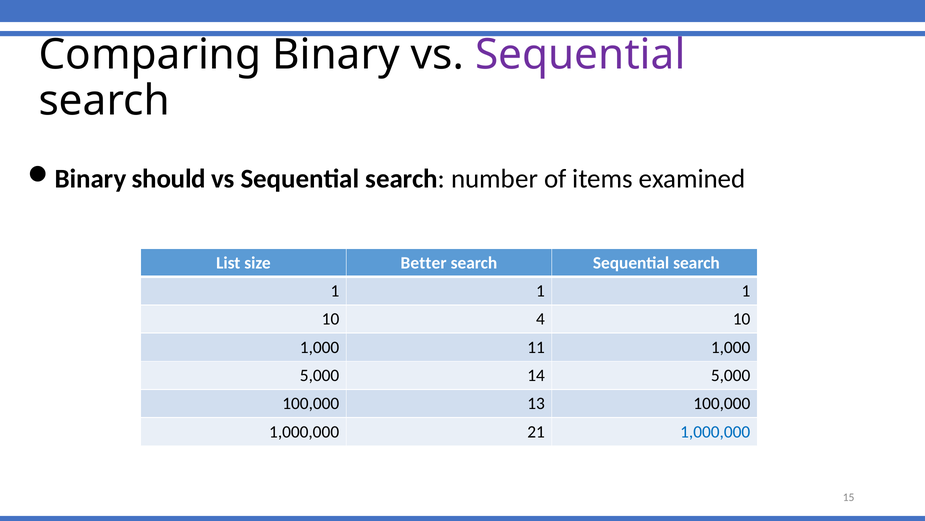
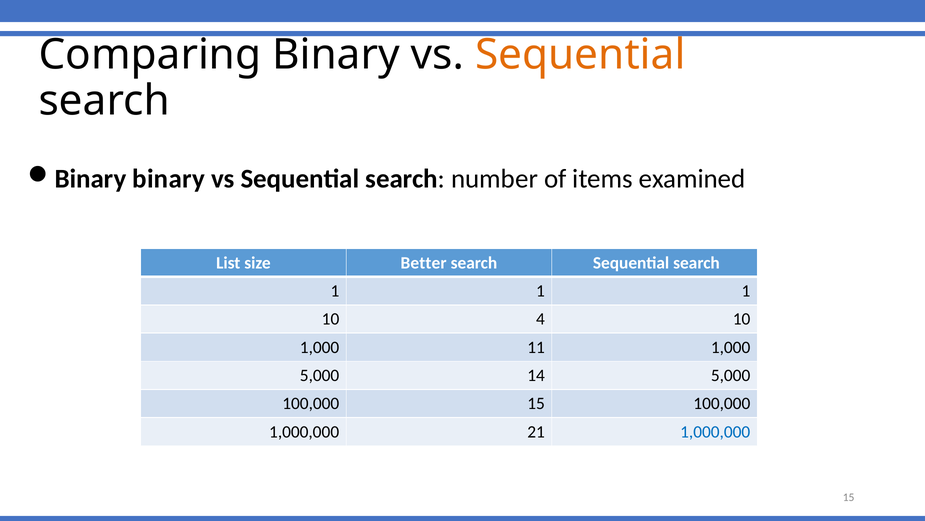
Sequential at (580, 55) colour: purple -> orange
Binary should: should -> binary
100,000 13: 13 -> 15
